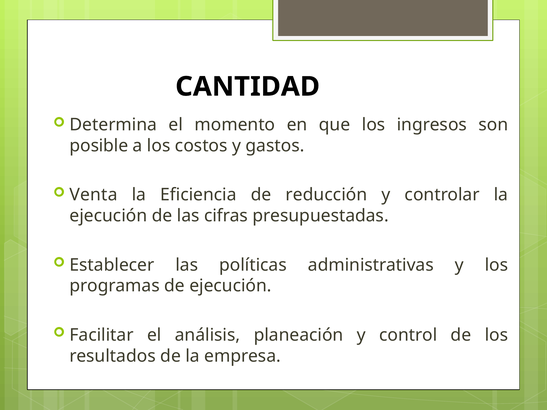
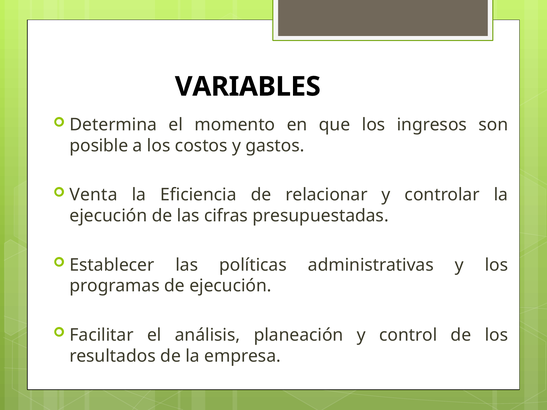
CANTIDAD: CANTIDAD -> VARIABLES
reducción: reducción -> relacionar
